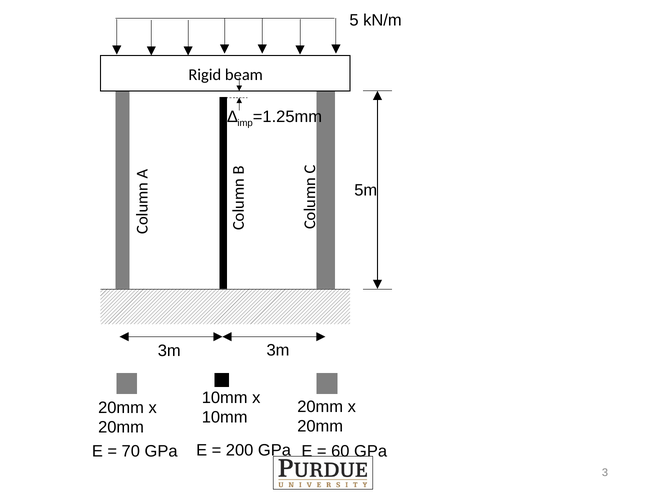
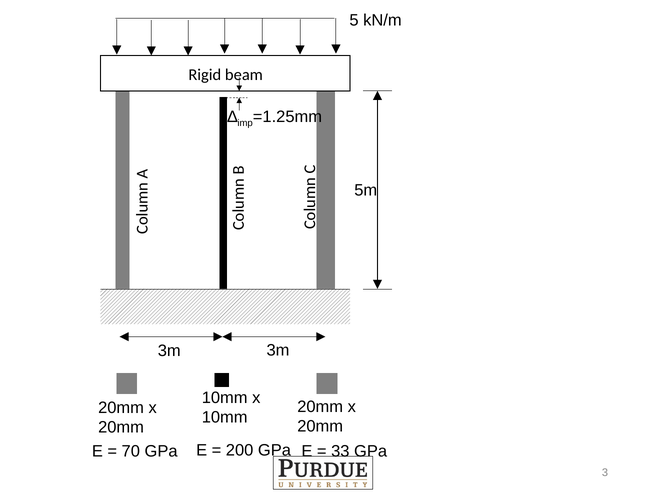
60: 60 -> 33
